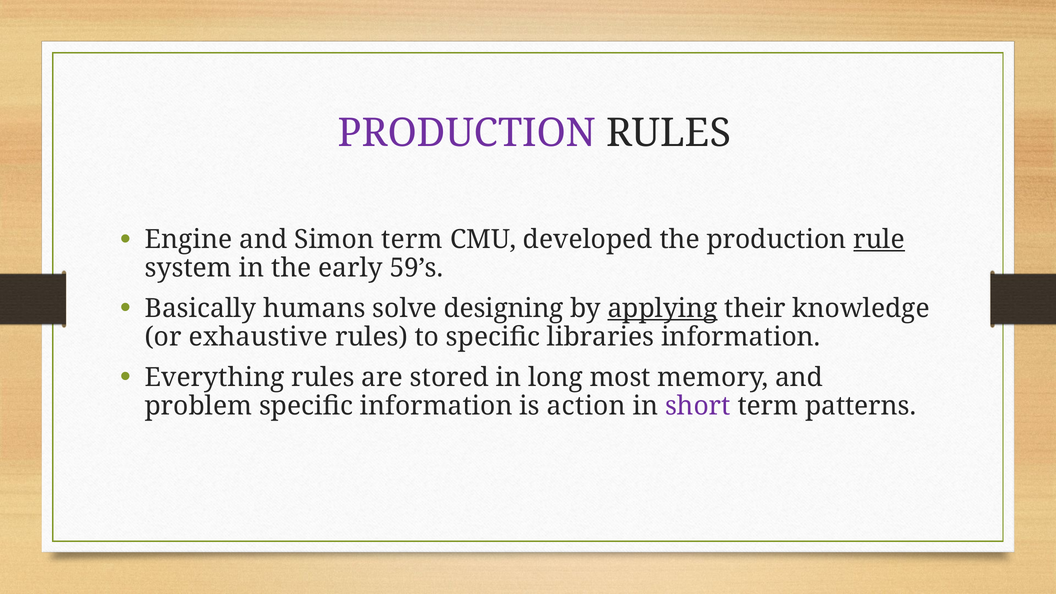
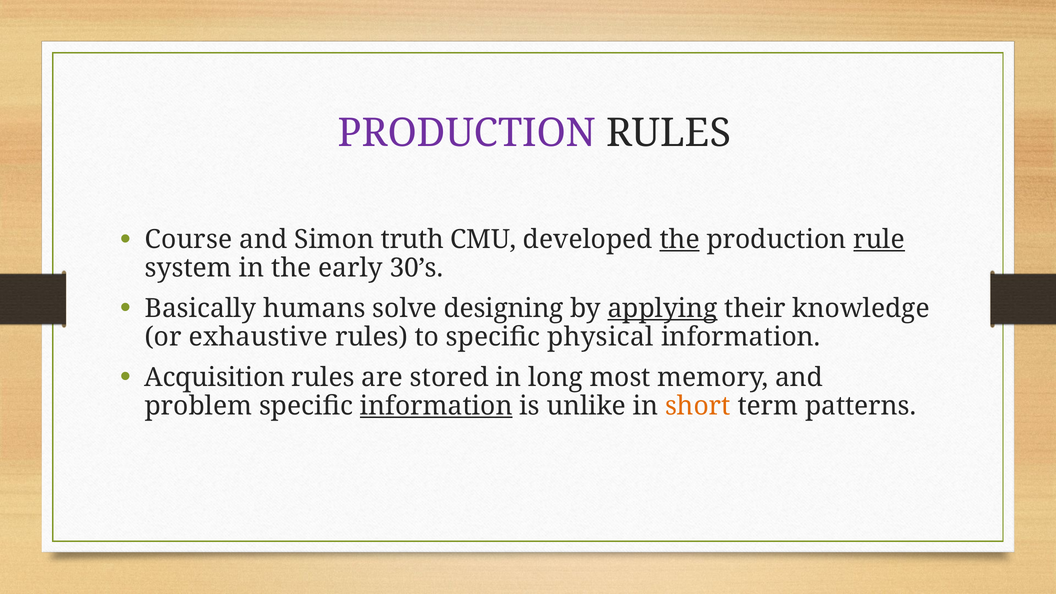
Engine: Engine -> Course
Simon term: term -> truth
the at (680, 240) underline: none -> present
59’s: 59’s -> 30’s
libraries: libraries -> physical
Everything: Everything -> Acquisition
information at (436, 406) underline: none -> present
action: action -> unlike
short colour: purple -> orange
